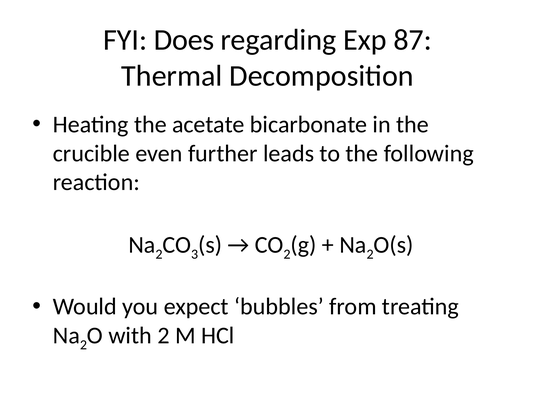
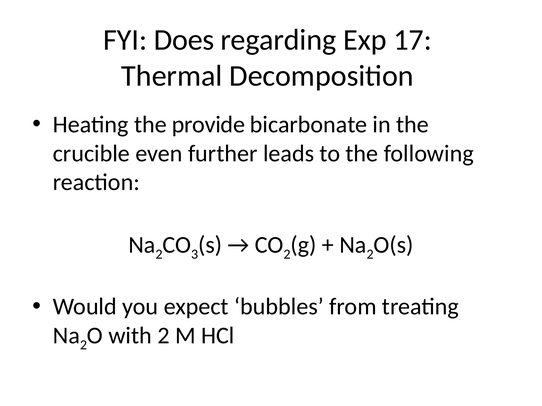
87: 87 -> 17
acetate: acetate -> provide
